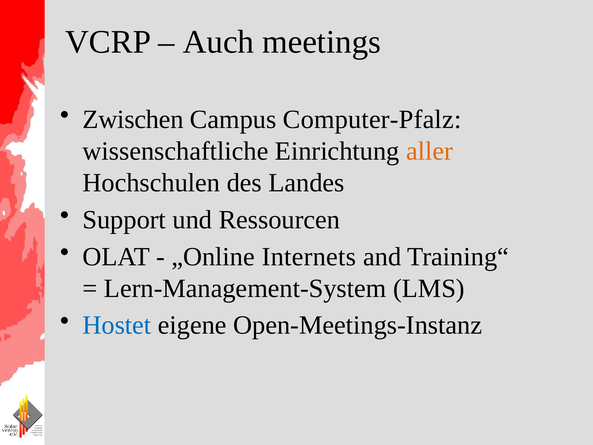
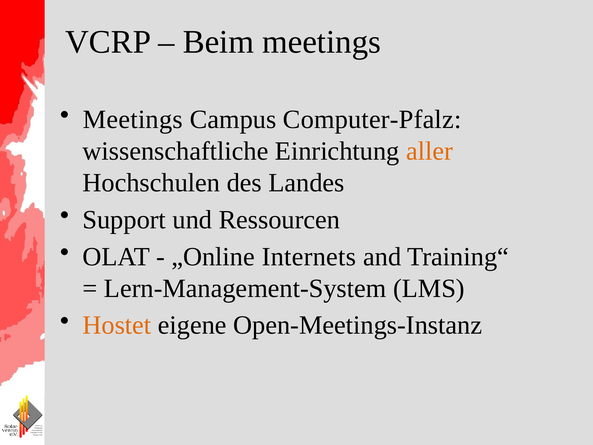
Auch: Auch -> Beim
Zwischen at (133, 119): Zwischen -> Meetings
Hostet colour: blue -> orange
